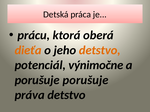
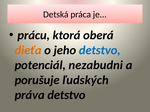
detstvo at (100, 50) colour: orange -> blue
výnimočne: výnimočne -> nezabudni
porušuje porušuje: porušuje -> ľudských
